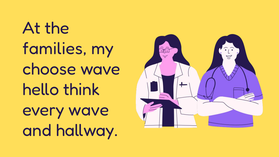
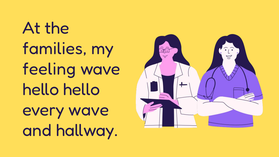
choose: choose -> feeling
hello think: think -> hello
